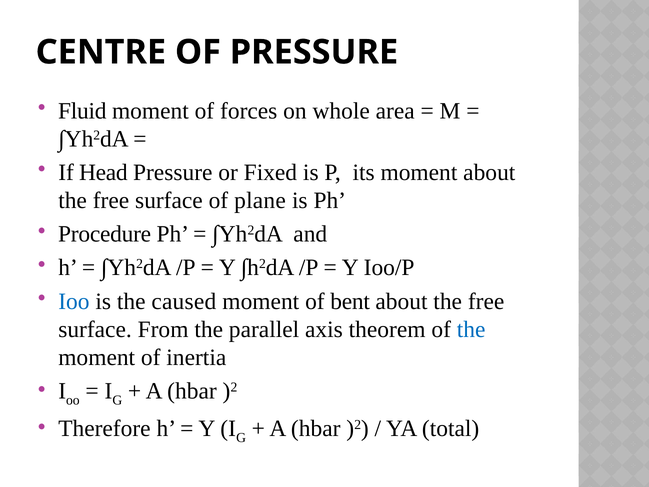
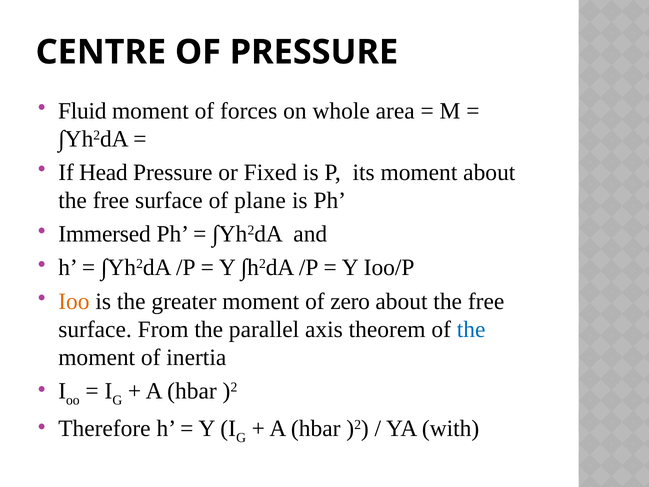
Procedure: Procedure -> Immersed
Ioo colour: blue -> orange
caused: caused -> greater
bent: bent -> zero
total: total -> with
